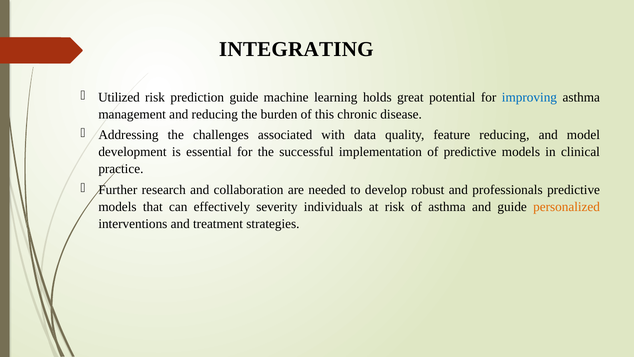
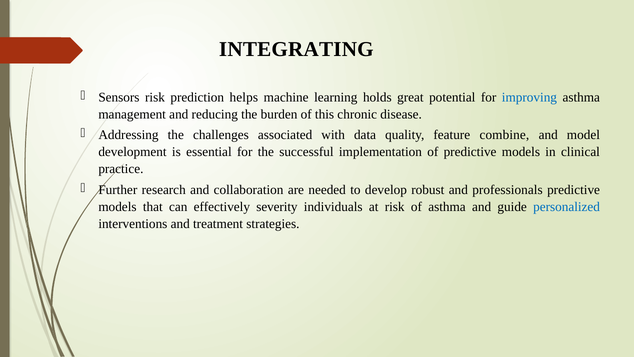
Utilized: Utilized -> Sensors
prediction guide: guide -> helps
feature reducing: reducing -> combine
personalized colour: orange -> blue
